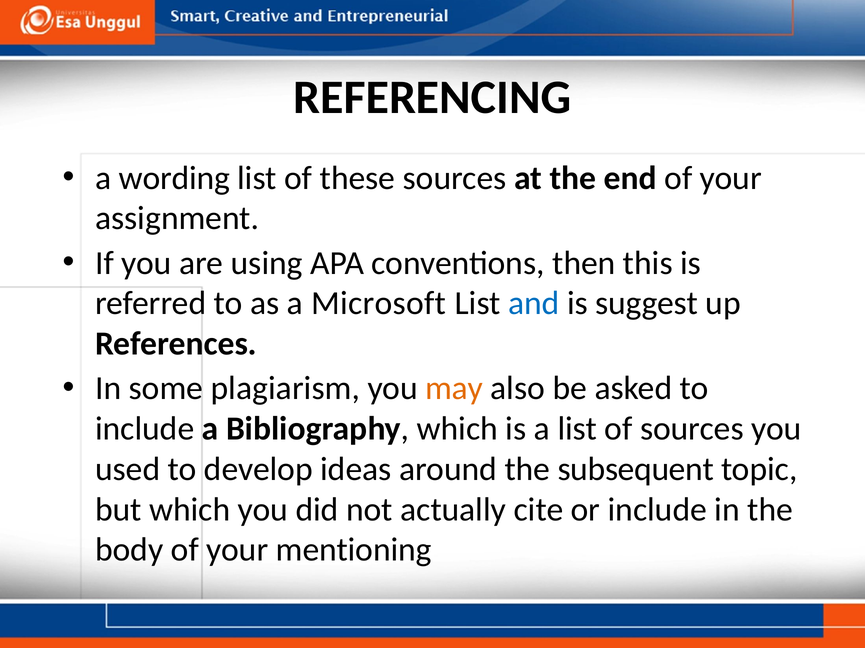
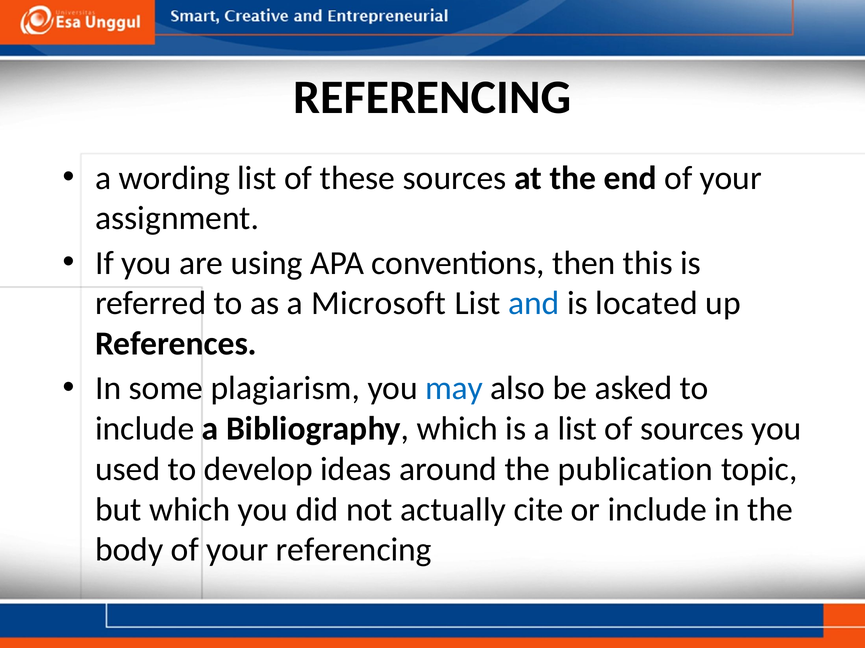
suggest: suggest -> located
may colour: orange -> blue
subsequent: subsequent -> publication
your mentioning: mentioning -> referencing
